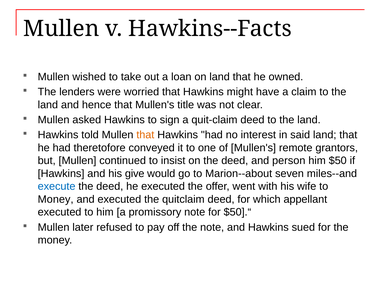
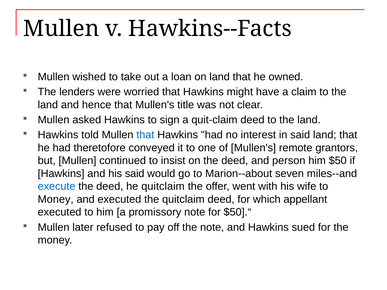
that at (145, 135) colour: orange -> blue
his give: give -> said
he executed: executed -> quitclaim
